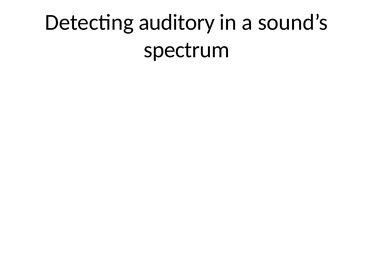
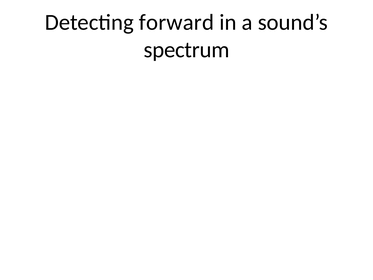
auditory: auditory -> forward
